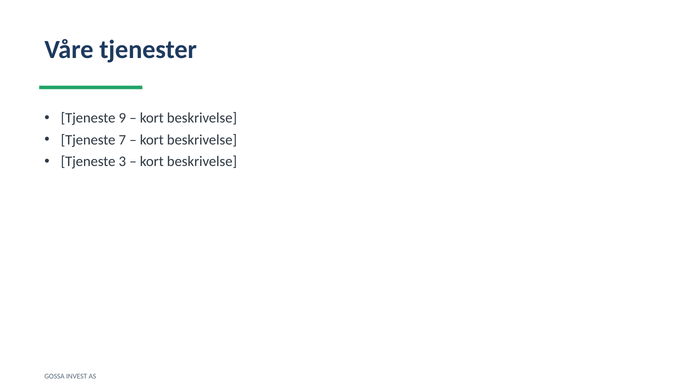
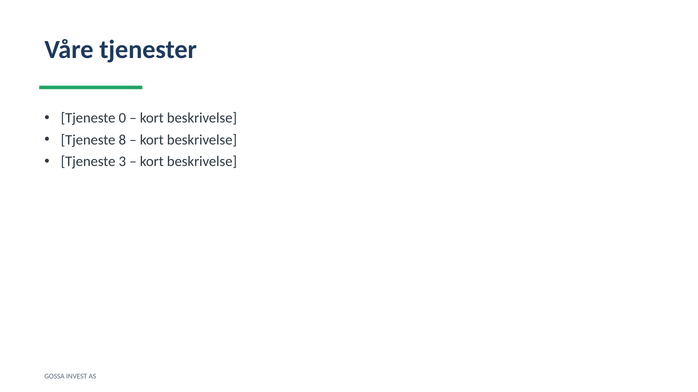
9: 9 -> 0
7: 7 -> 8
